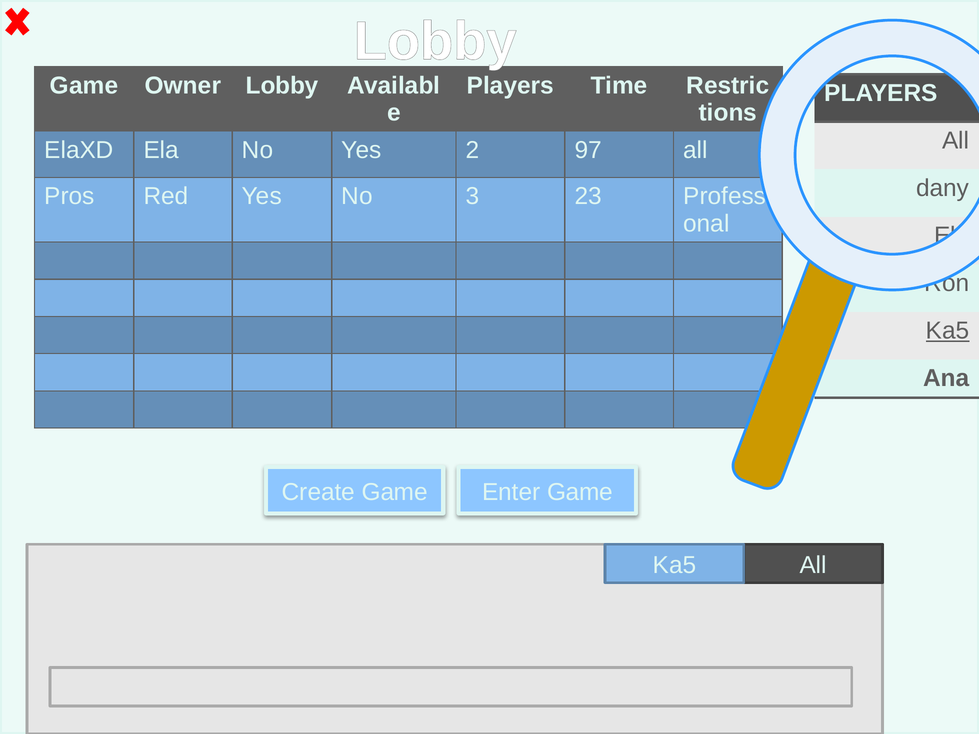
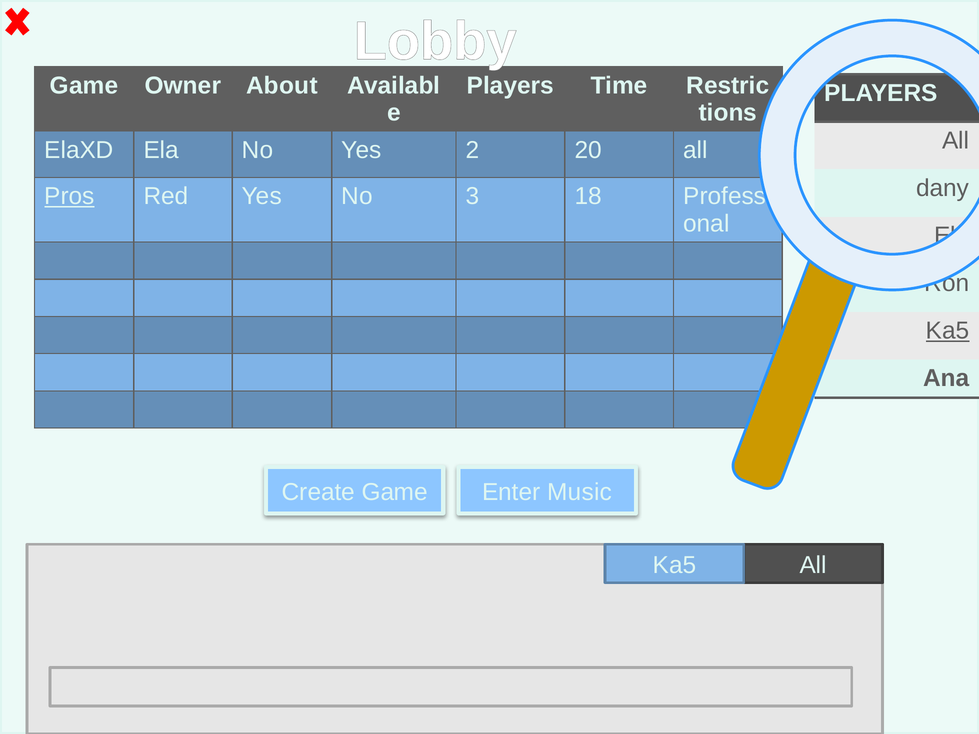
Owner Lobby: Lobby -> About
97: 97 -> 20
Pros underline: none -> present
23: 23 -> 18
Enter Game: Game -> Music
